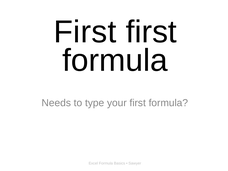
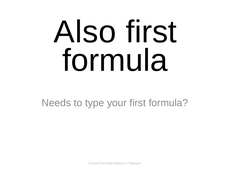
First at (85, 32): First -> Also
